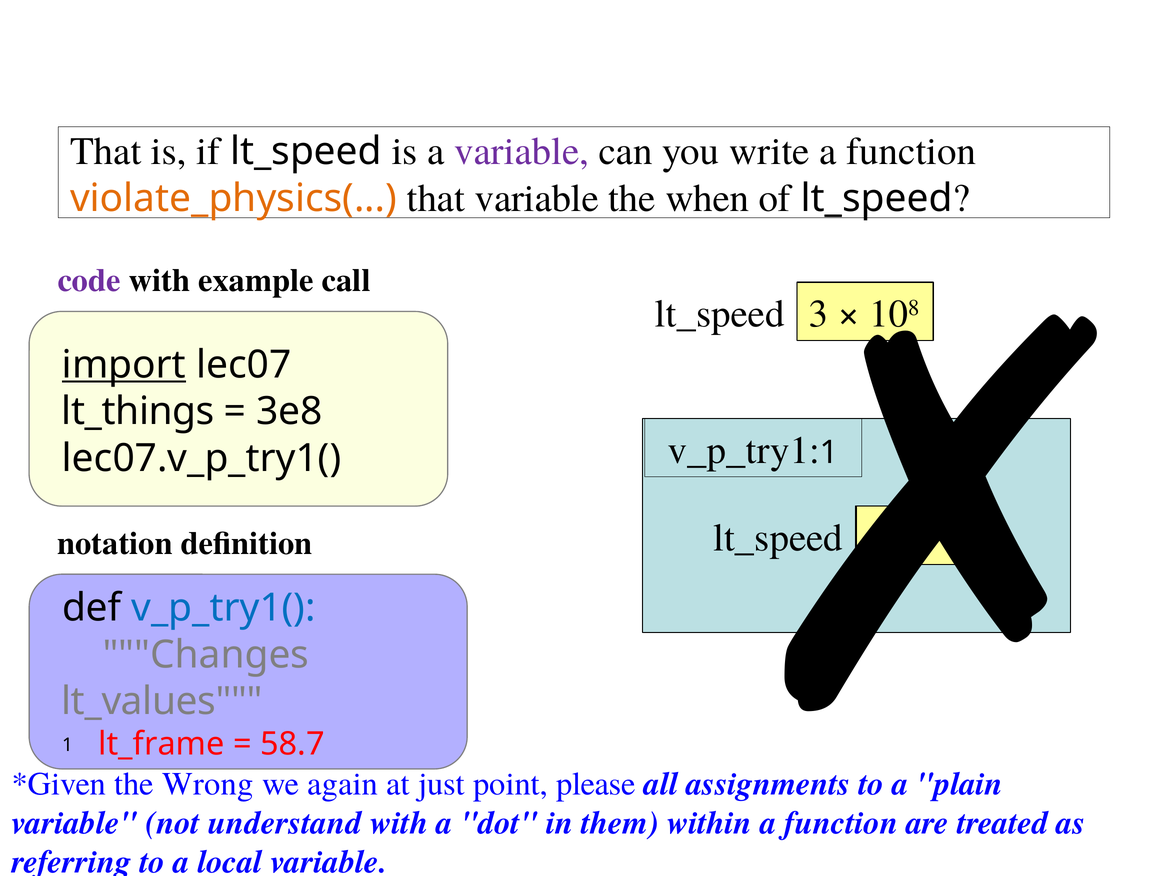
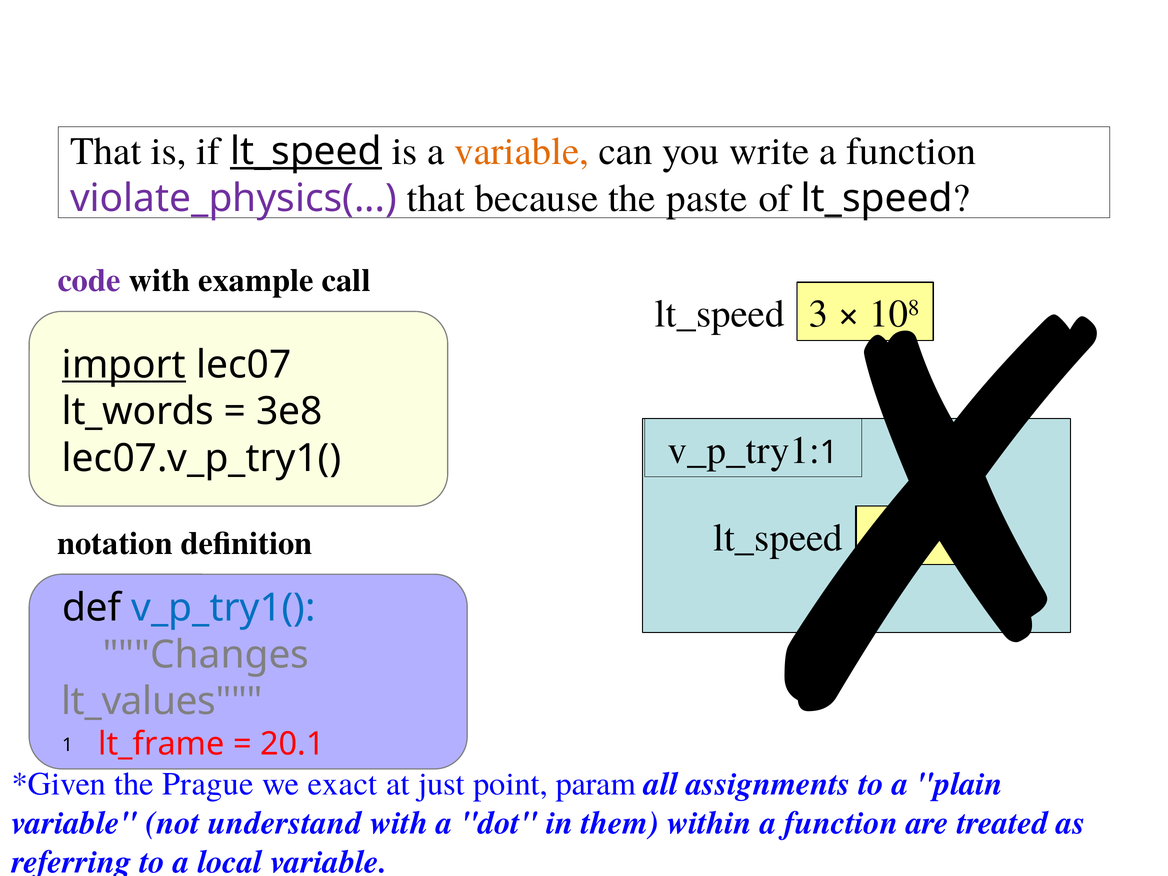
lt_speed at (306, 152) underline: none -> present
variable at (522, 152) colour: purple -> orange
violate_physics( colour: orange -> purple
that variable: variable -> because
when: when -> paste
lt_things: lt_things -> lt_words
58.7: 58.7 -> 20.1
Wrong: Wrong -> Prague
again: again -> exact
please: please -> param
